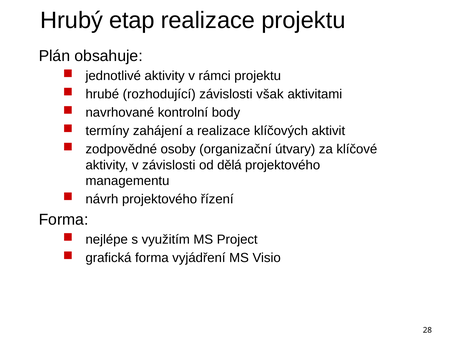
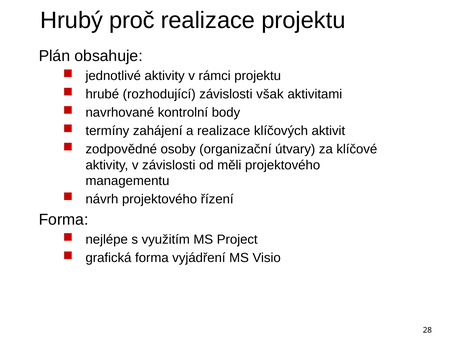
etap: etap -> proč
dělá: dělá -> měli
